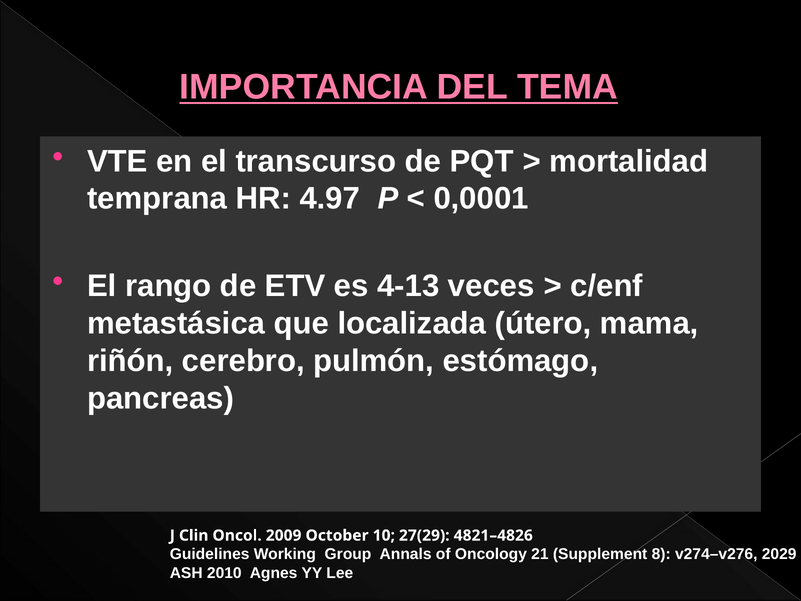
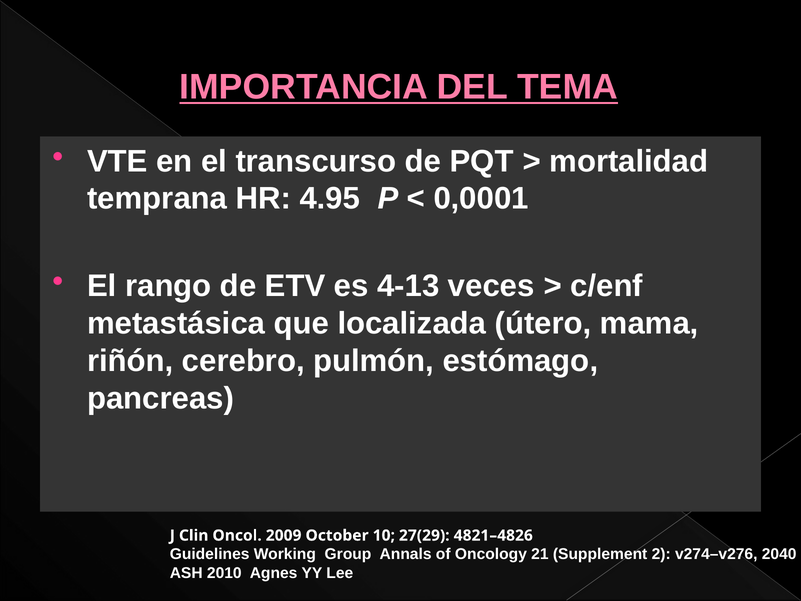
4.97: 4.97 -> 4.95
8: 8 -> 2
2029: 2029 -> 2040
